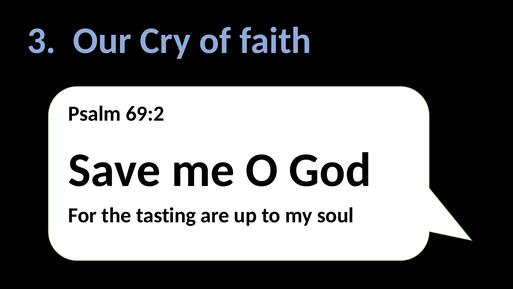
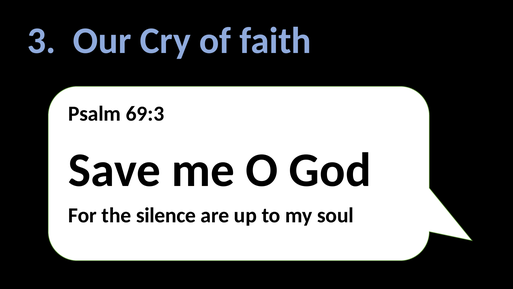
69:2: 69:2 -> 69:3
tasting: tasting -> silence
